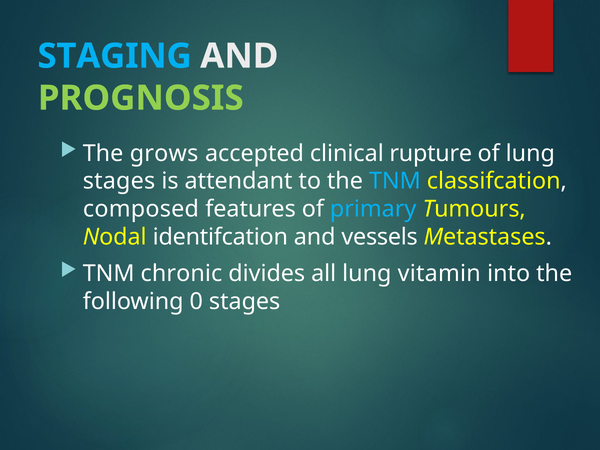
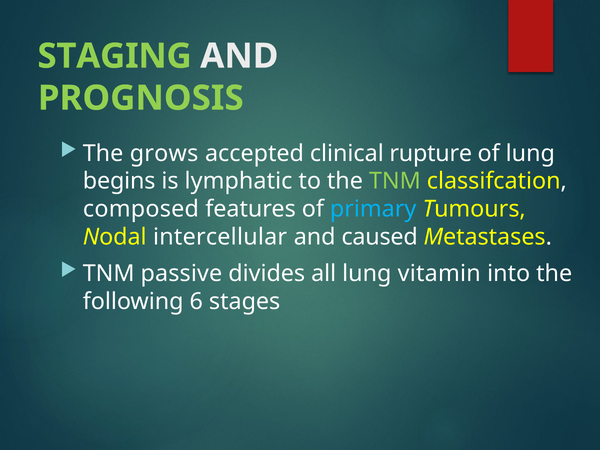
STAGING colour: light blue -> light green
stages at (119, 181): stages -> begins
attendant: attendant -> lymphatic
TNM at (395, 181) colour: light blue -> light green
identifcation: identifcation -> intercellular
vessels: vessels -> caused
chronic: chronic -> passive
0: 0 -> 6
